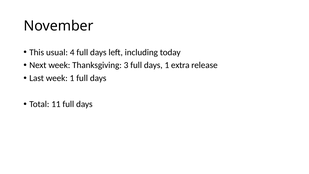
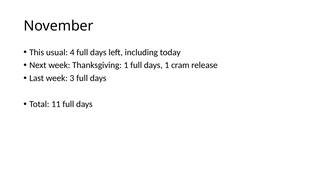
Thanksgiving 3: 3 -> 1
extra: extra -> cram
week 1: 1 -> 3
